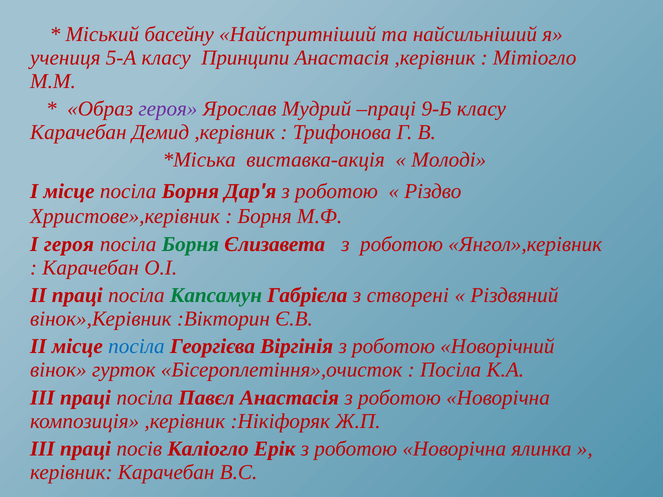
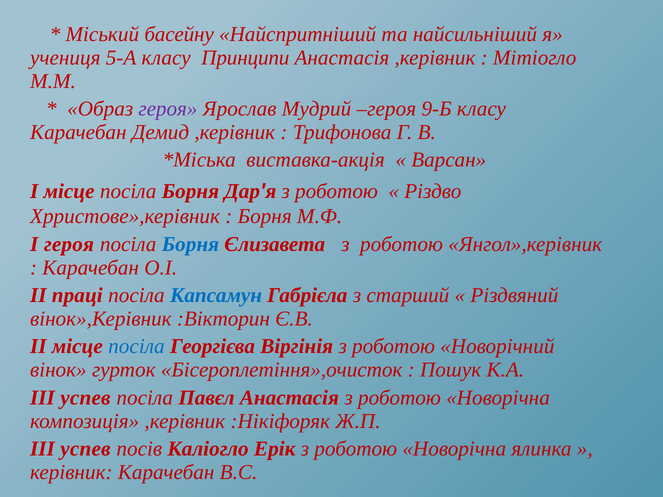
Мудрий праці: праці -> героя
Молоді: Молоді -> Варсан
Борня at (190, 244) colour: green -> blue
Капсамун colour: green -> blue
створені: створені -> старший
Посіла at (451, 370): Посіла -> Пошук
праці at (86, 398): праці -> успев
праці at (86, 449): праці -> успев
